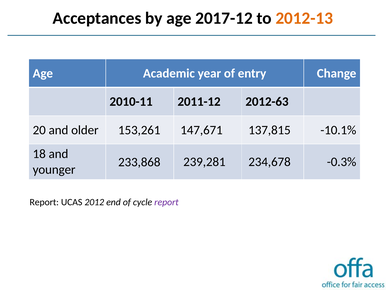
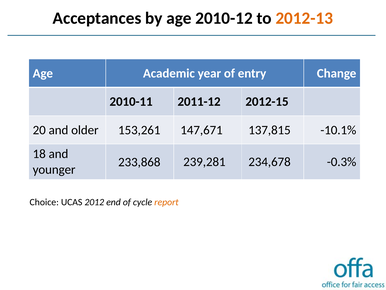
2017-12: 2017-12 -> 2010-12
2012-63: 2012-63 -> 2012-15
Report at (44, 202): Report -> Choice
report at (166, 202) colour: purple -> orange
